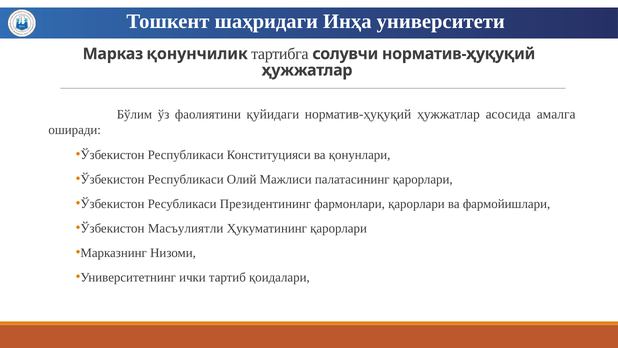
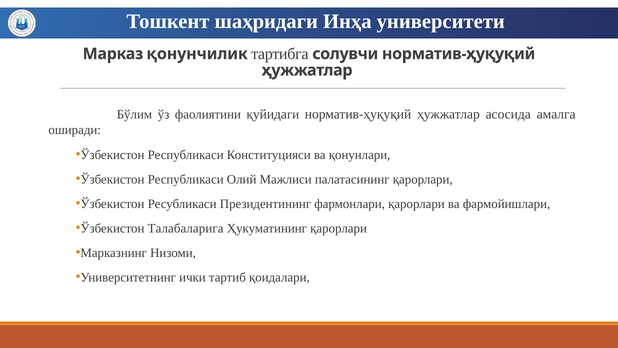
Масъулиятли: Масъулиятли -> Талабаларига
